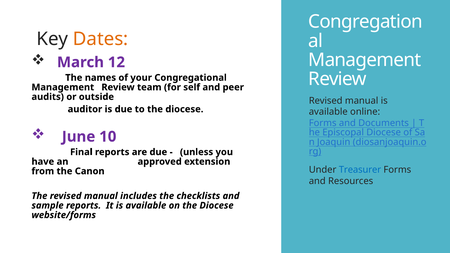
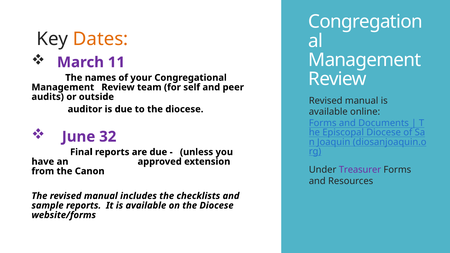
12: 12 -> 11
10: 10 -> 32
Treasurer colour: blue -> purple
